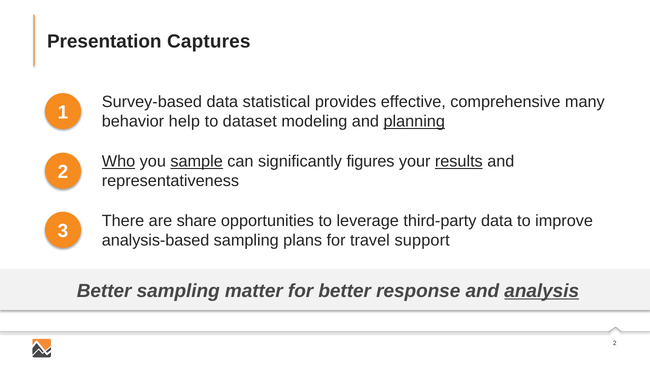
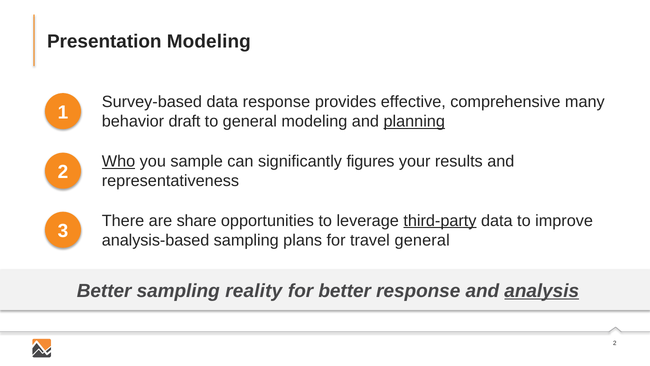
Presentation Captures: Captures -> Modeling
data statistical: statistical -> response
help: help -> draft
to dataset: dataset -> general
sample underline: present -> none
results underline: present -> none
third-party underline: none -> present
travel support: support -> general
matter: matter -> reality
